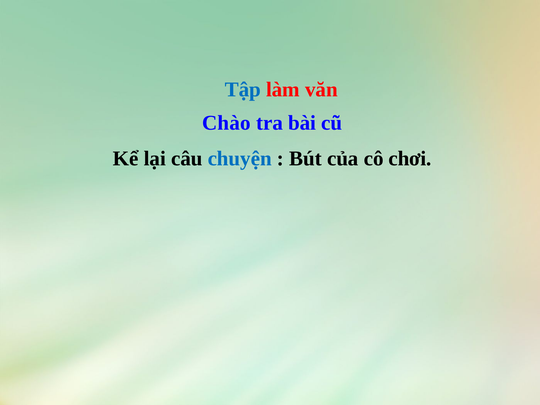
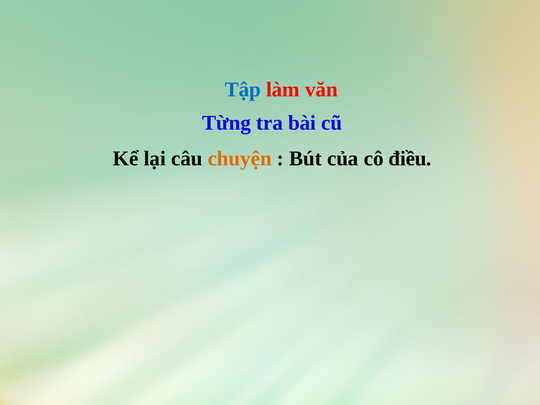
Chào: Chào -> Từng
chuyện colour: blue -> orange
chơi: chơi -> điều
